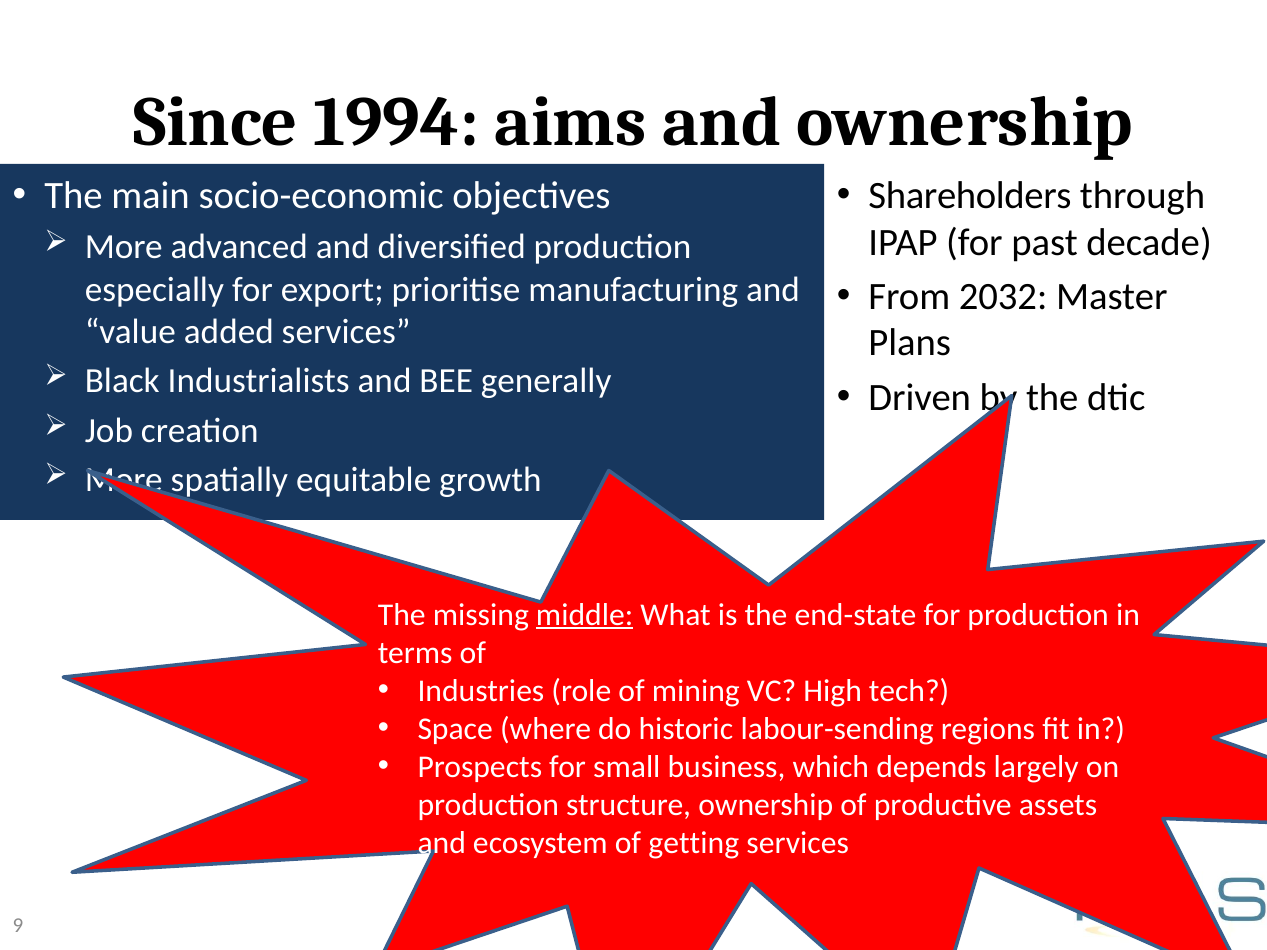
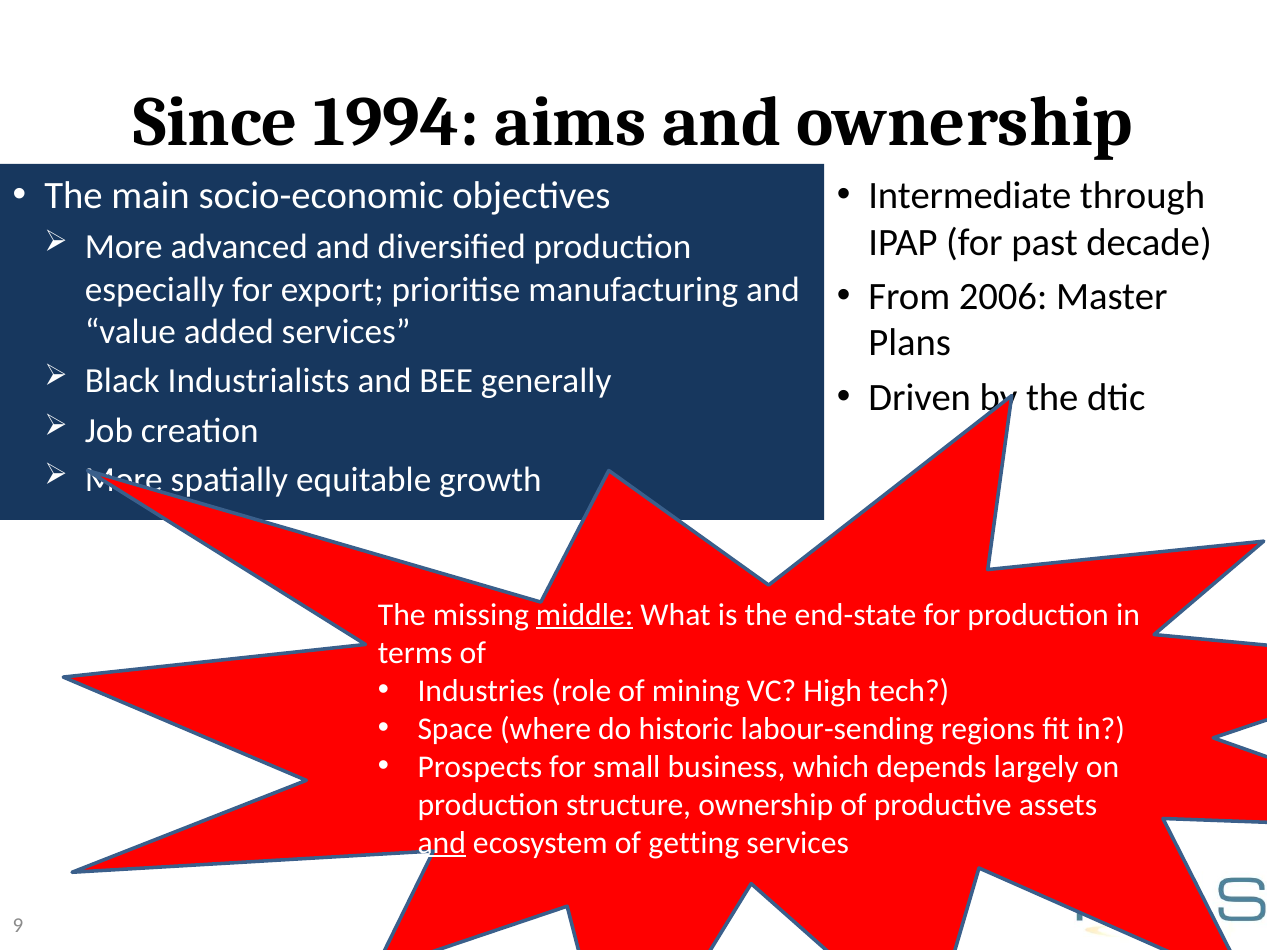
Shareholders: Shareholders -> Intermediate
2032: 2032 -> 2006
and at (442, 843) underline: none -> present
